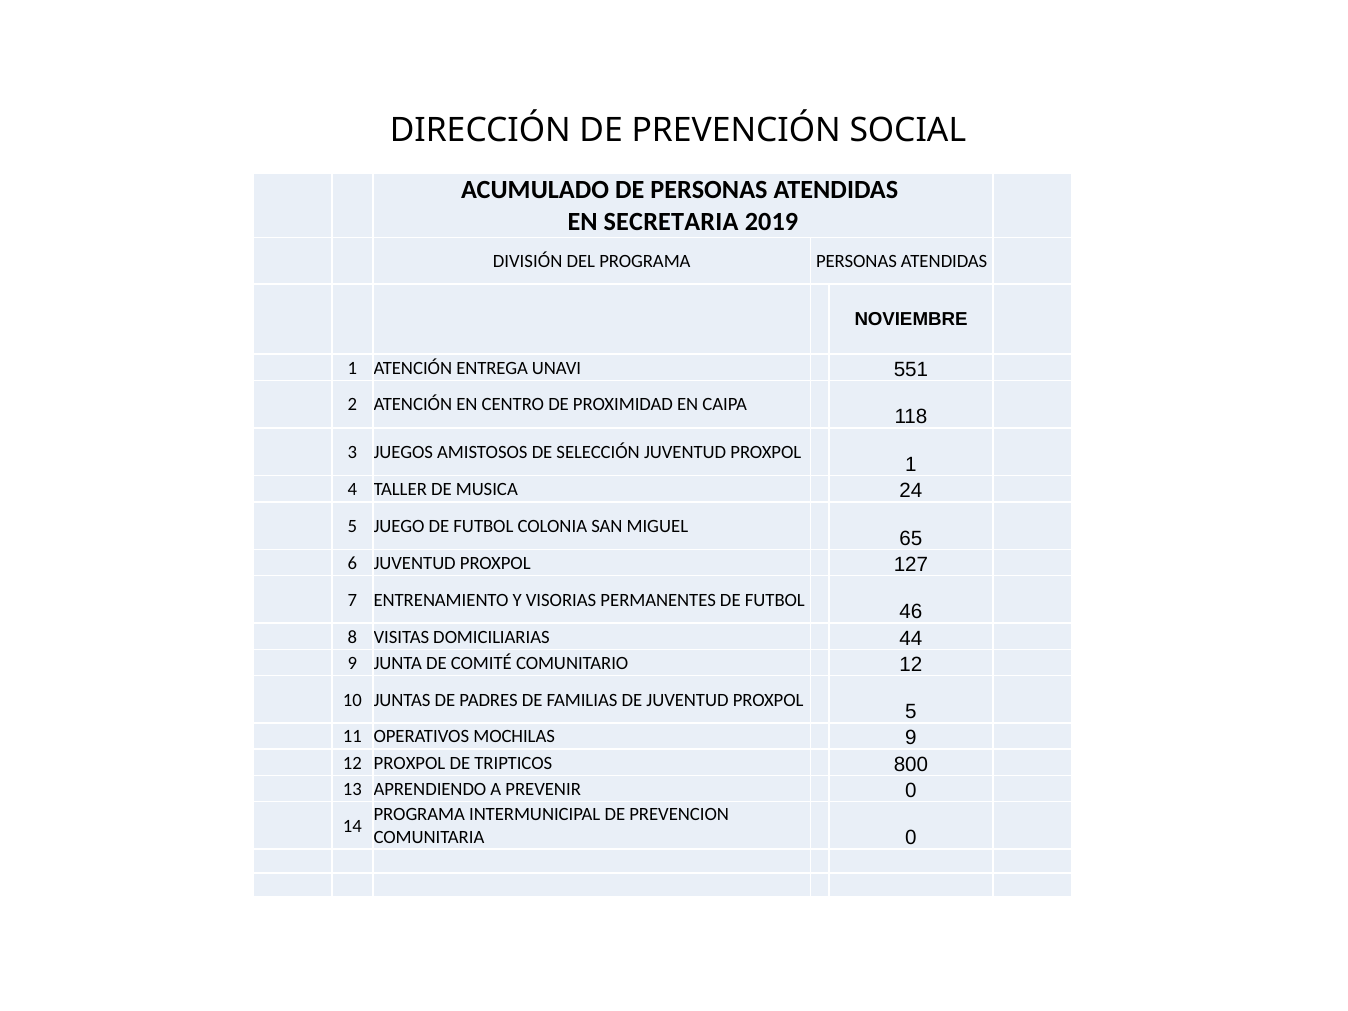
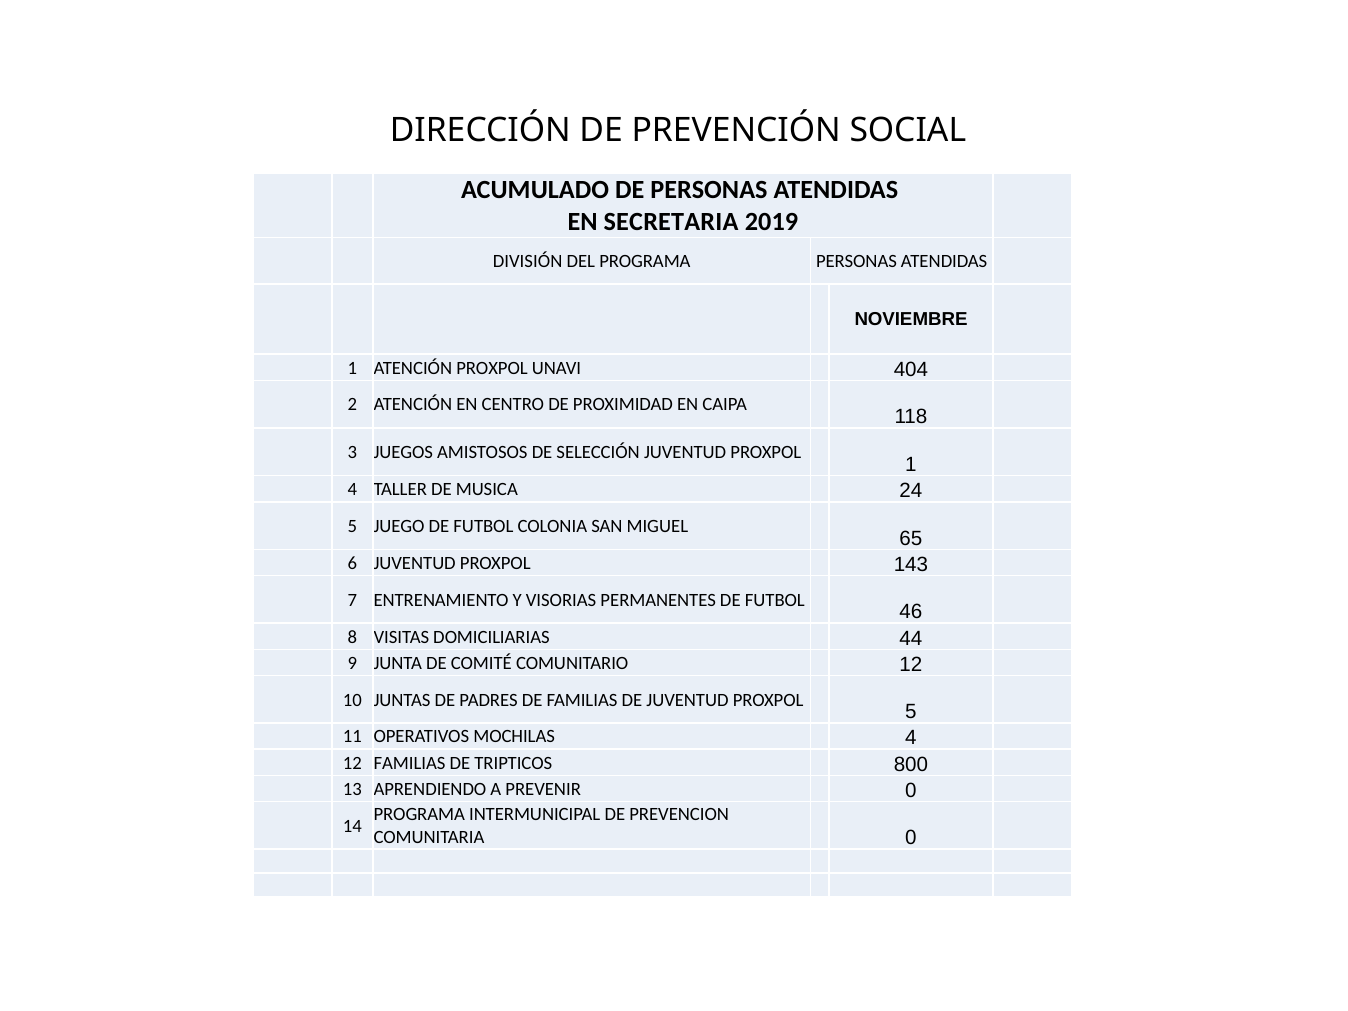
ATENCIÓN ENTREGA: ENTREGA -> PROXPOL
551: 551 -> 404
127: 127 -> 143
MOCHILAS 9: 9 -> 4
12 PROXPOL: PROXPOL -> FAMILIAS
